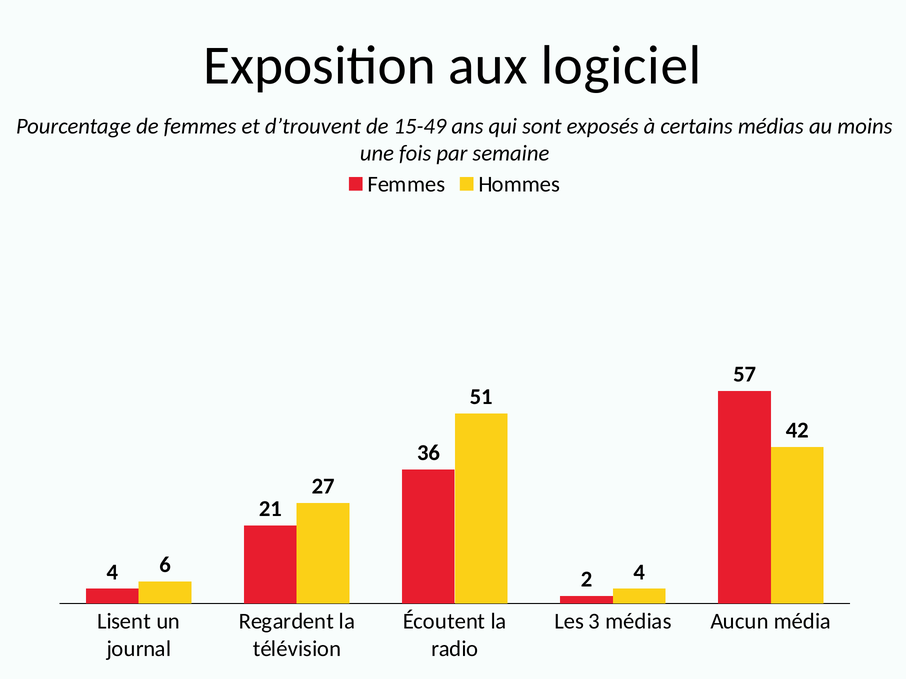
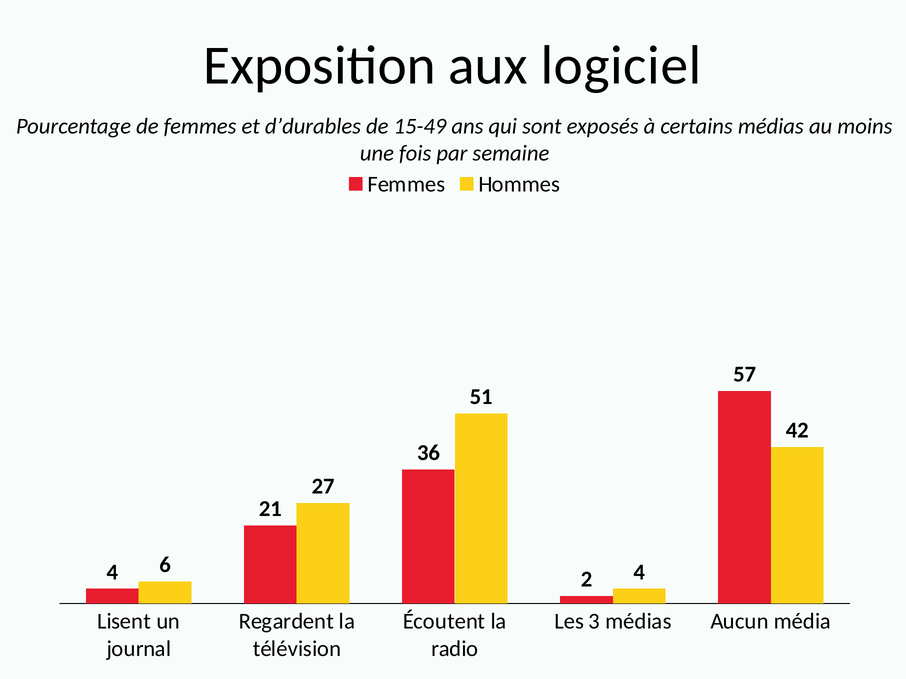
d’trouvent: d’trouvent -> d’durables
